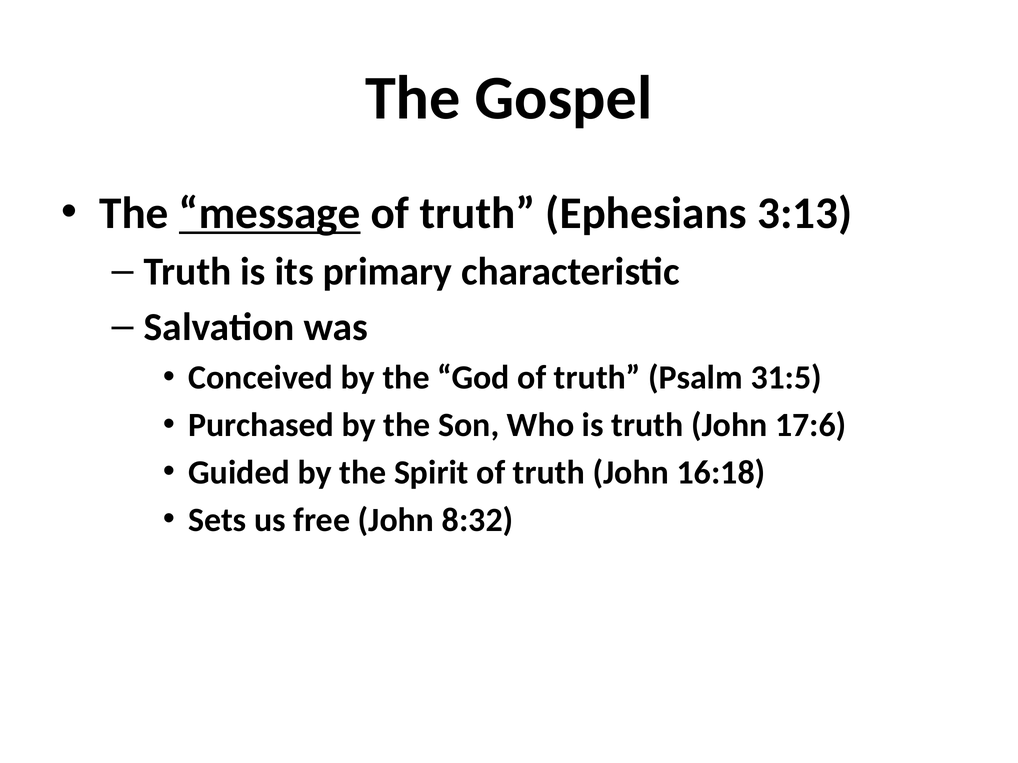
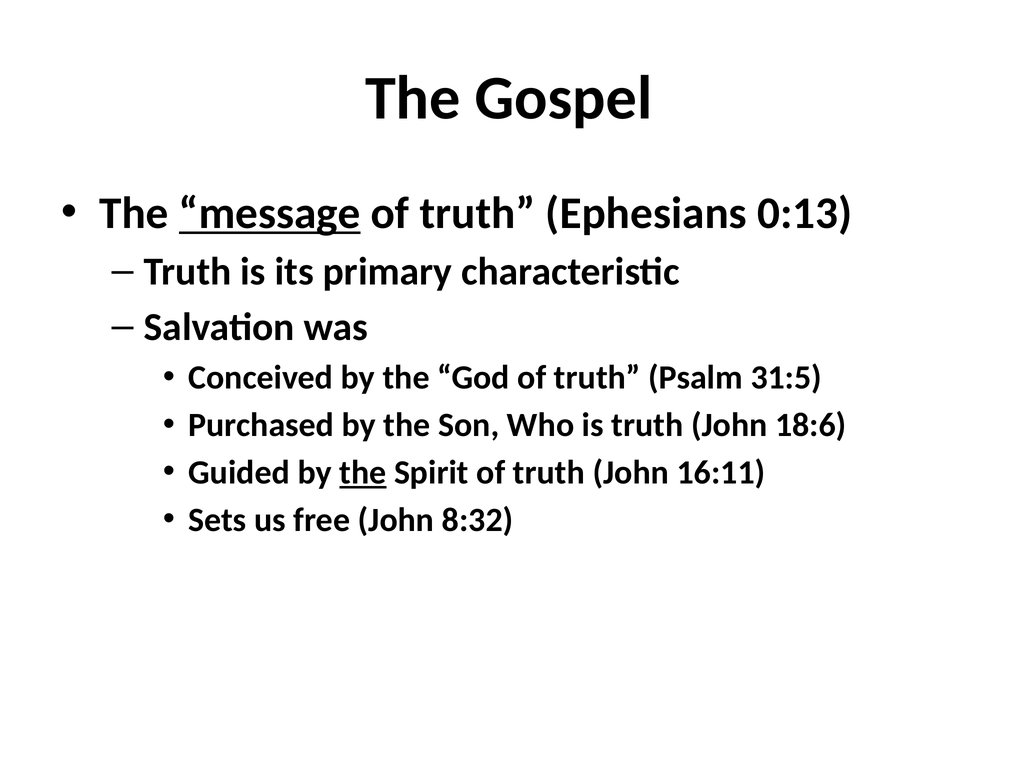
3:13: 3:13 -> 0:13
17:6: 17:6 -> 18:6
the at (363, 473) underline: none -> present
16:18: 16:18 -> 16:11
